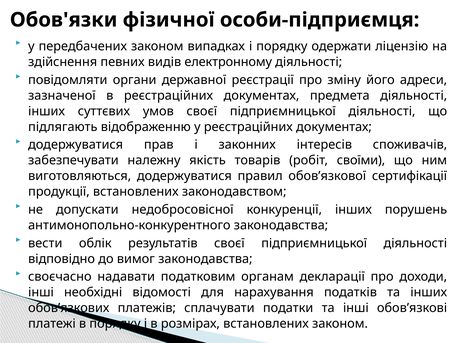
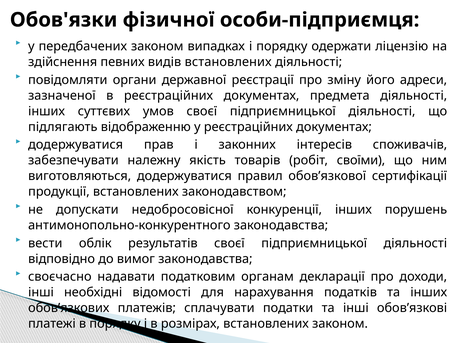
видiв електронному: електронному -> встановлених
